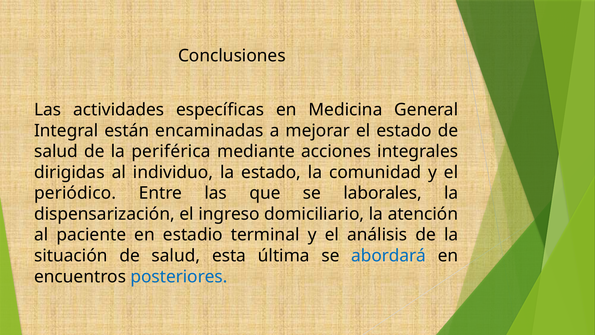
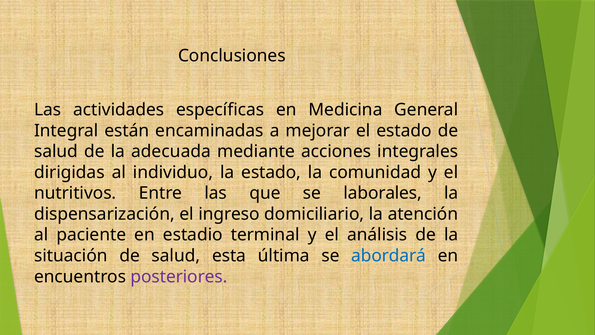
periférica: periférica -> adecuada
periódico: periódico -> nutritivos
posteriores colour: blue -> purple
